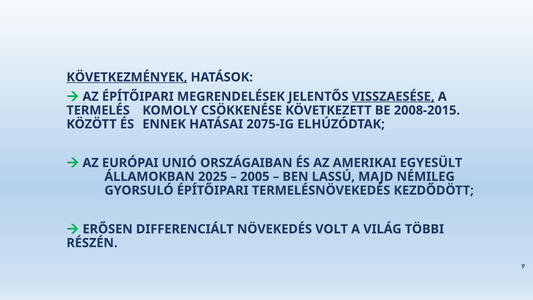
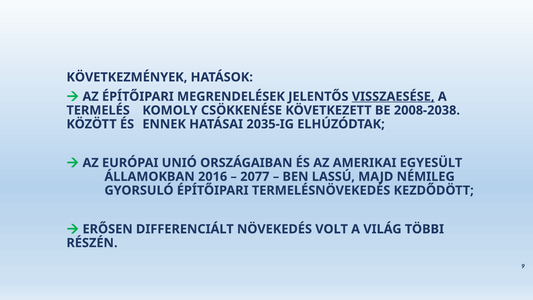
KÖVETKEZMÉNYEK underline: present -> none
2008-2015: 2008-2015 -> 2008-2038
2075-IG: 2075-IG -> 2035-IG
2025: 2025 -> 2016
2005: 2005 -> 2077
